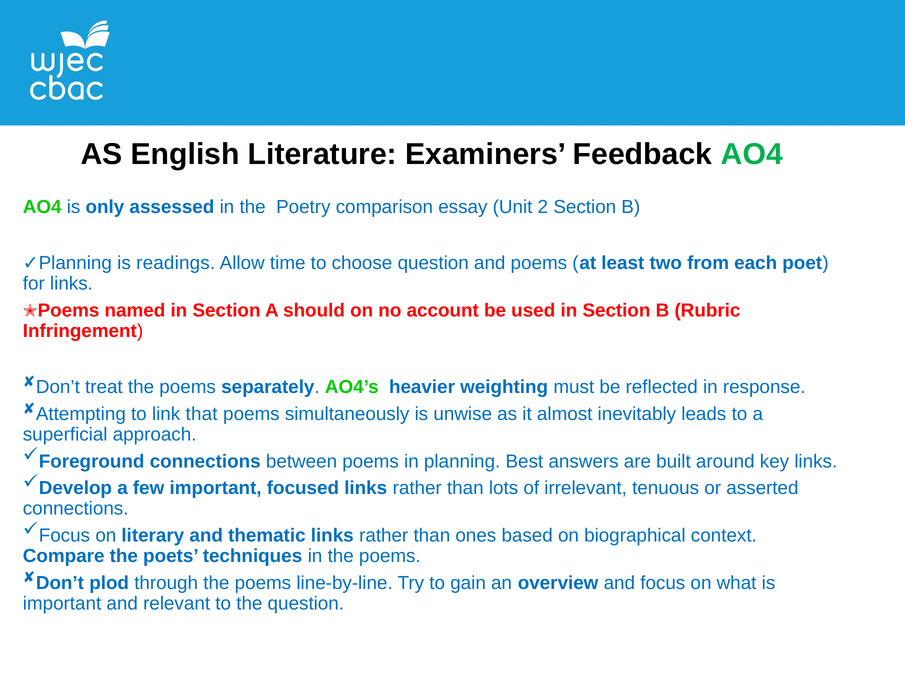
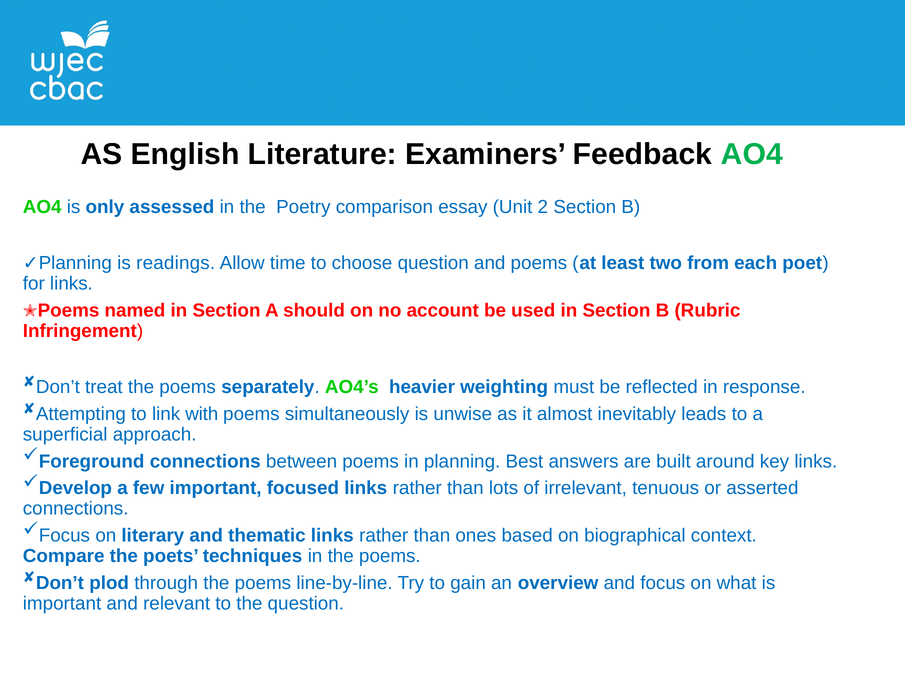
that: that -> with
